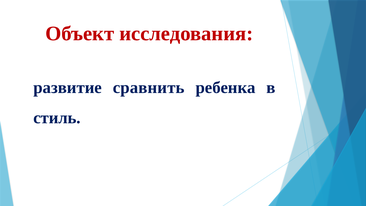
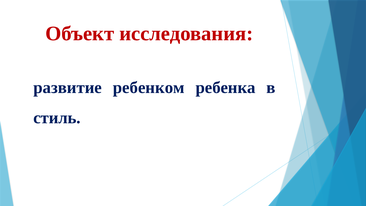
сравнить: сравнить -> ребенком
